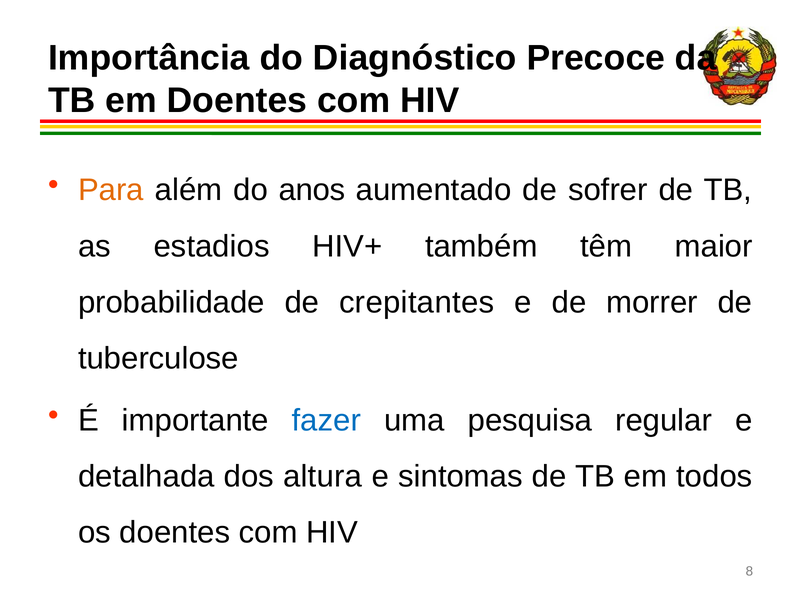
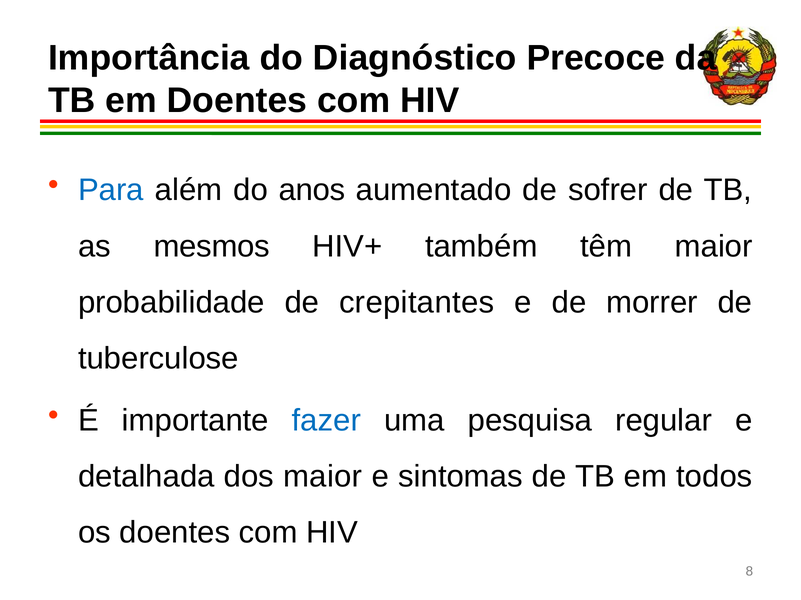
Para colour: orange -> blue
estadios: estadios -> mesmos
dos altura: altura -> maior
